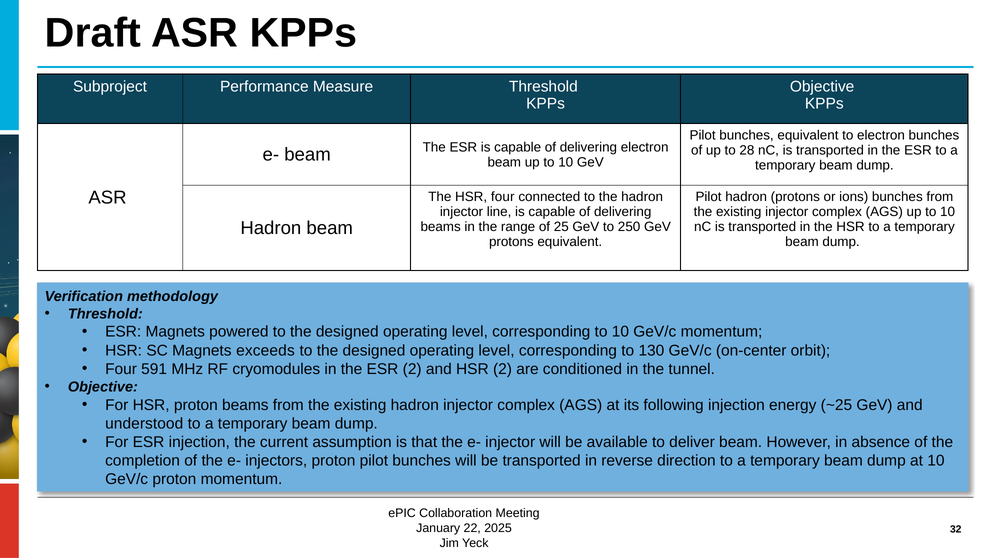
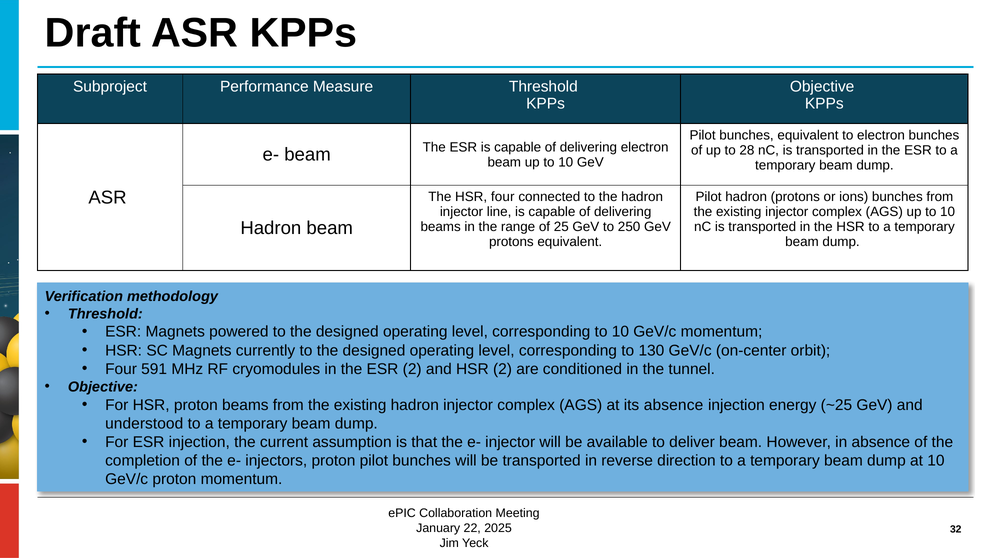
exceeds: exceeds -> currently
its following: following -> absence
